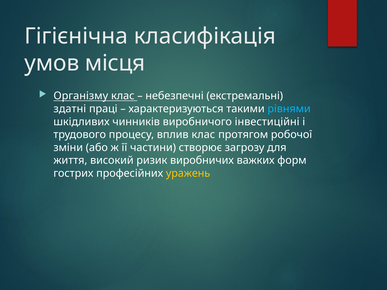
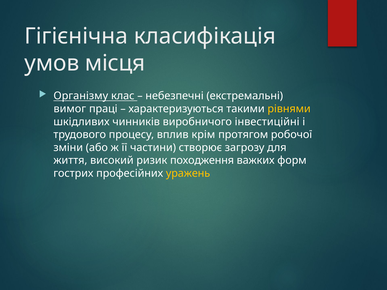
здатні: здатні -> вимог
рівнями colour: light blue -> yellow
вплив клас: клас -> крім
виробничих: виробничих -> походження
